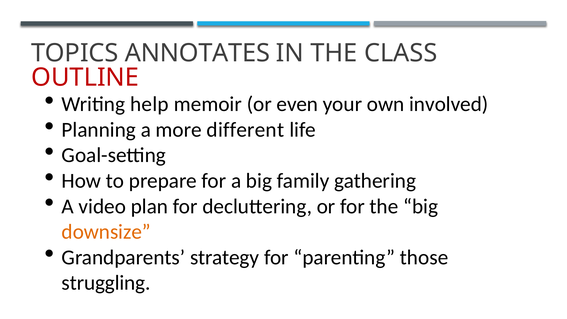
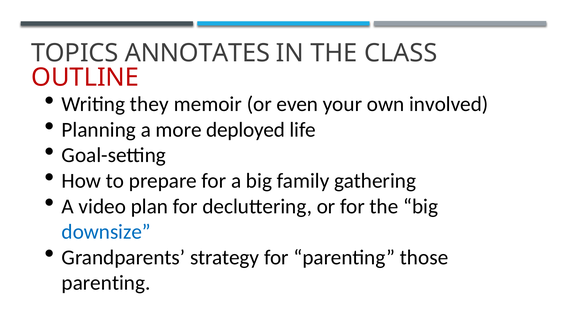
help: help -> they
different: different -> deployed
downsize colour: orange -> blue
struggling at (106, 283): struggling -> parenting
